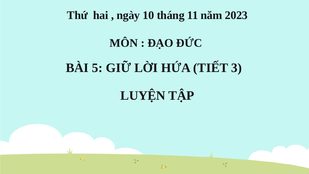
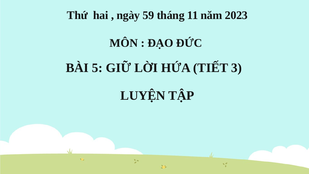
10: 10 -> 59
